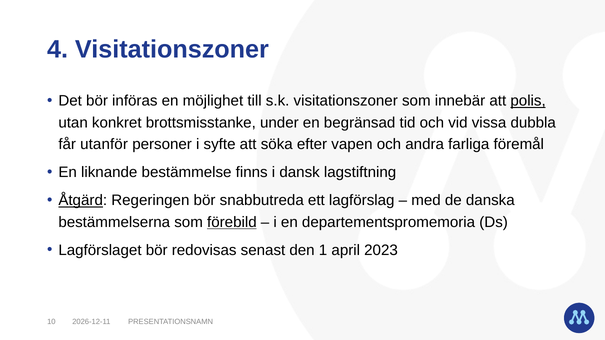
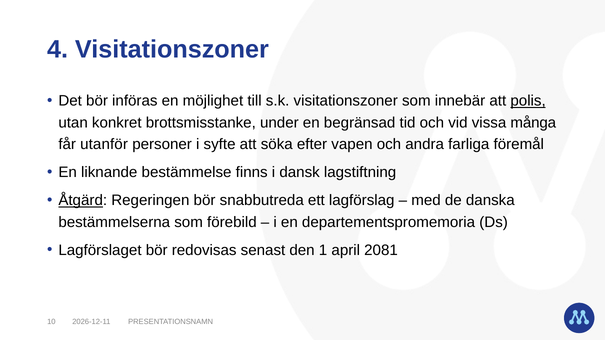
dubbla: dubbla -> många
förebild underline: present -> none
2023: 2023 -> 2081
